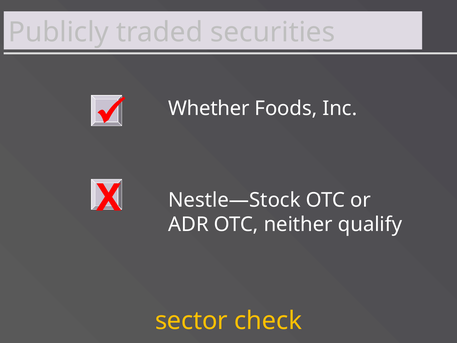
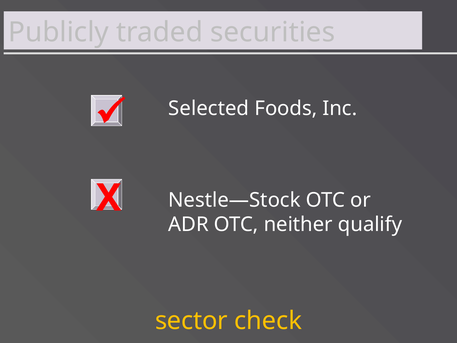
Whether: Whether -> Selected
